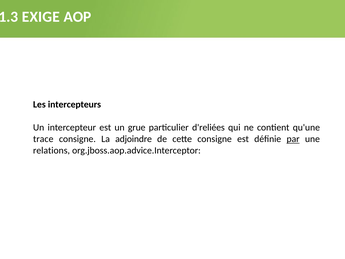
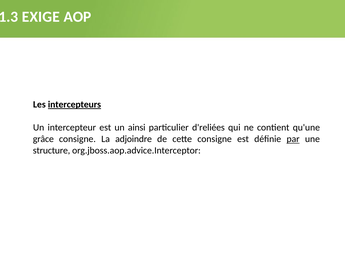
intercepteurs underline: none -> present
grue: grue -> ainsi
trace: trace -> grâce
relations: relations -> structure
